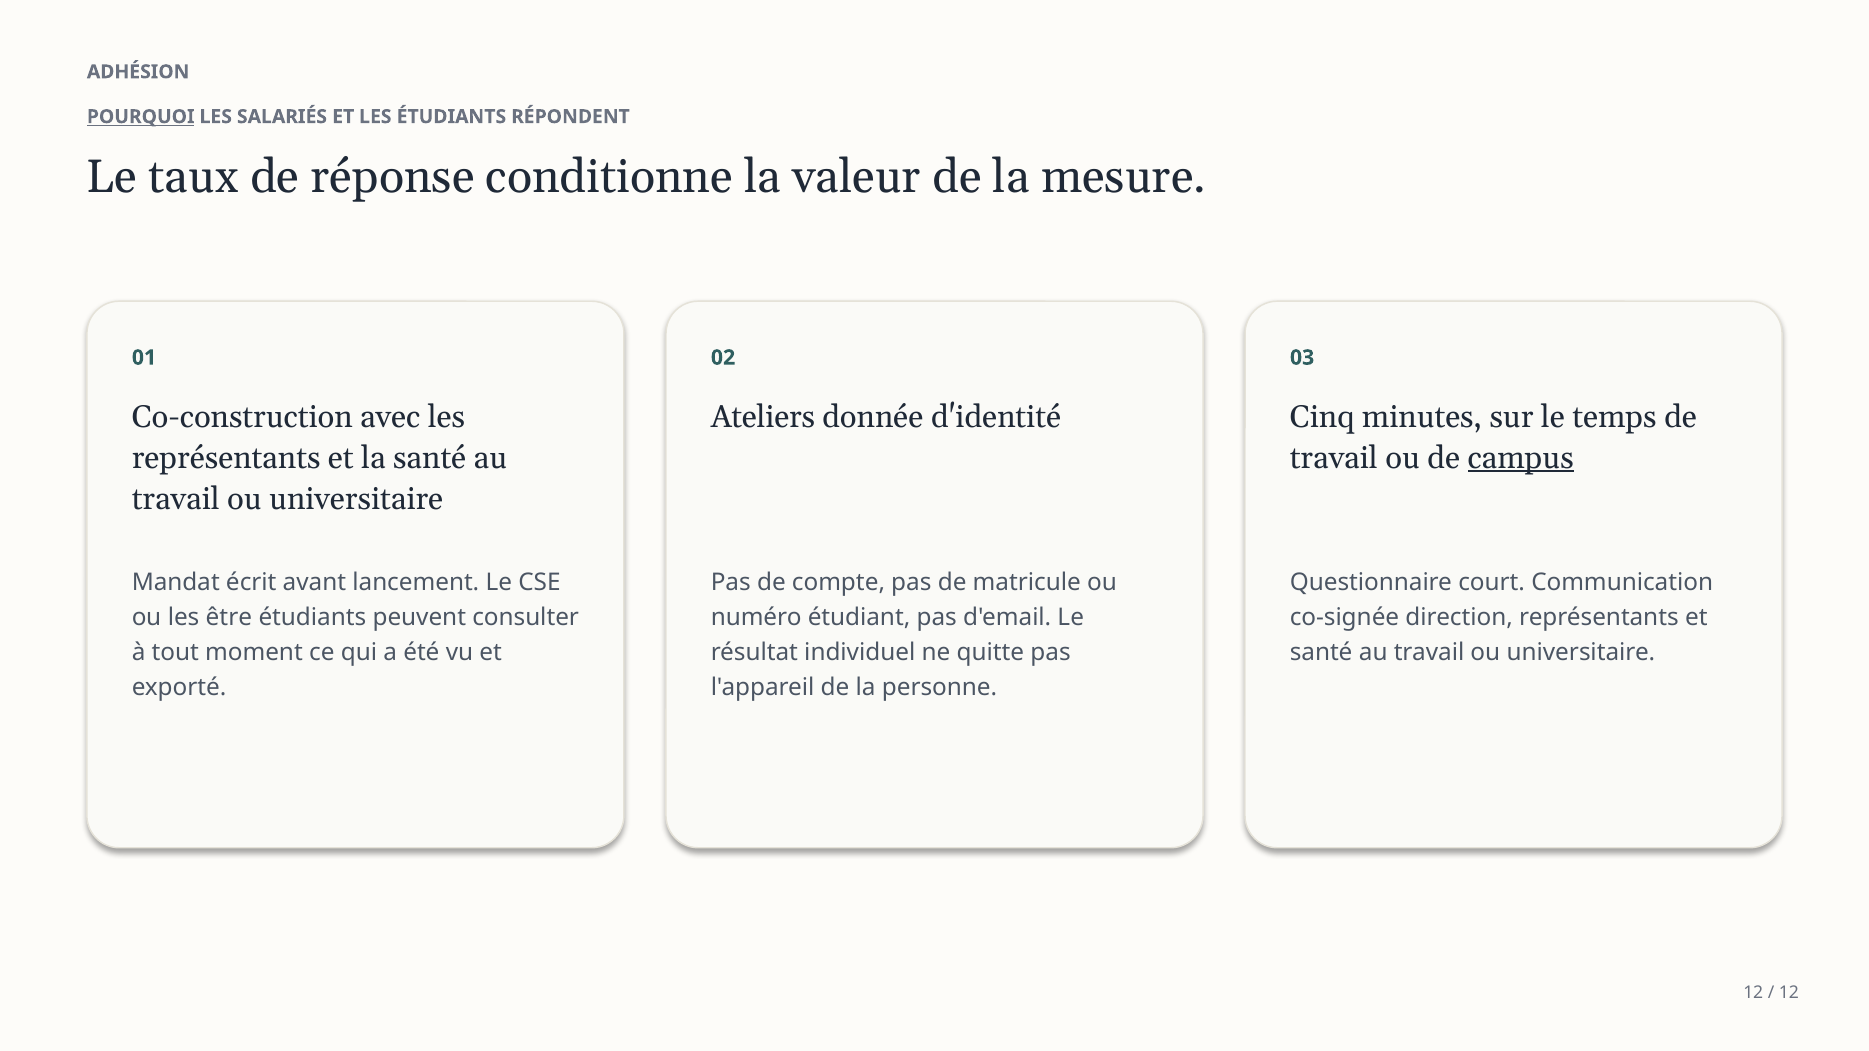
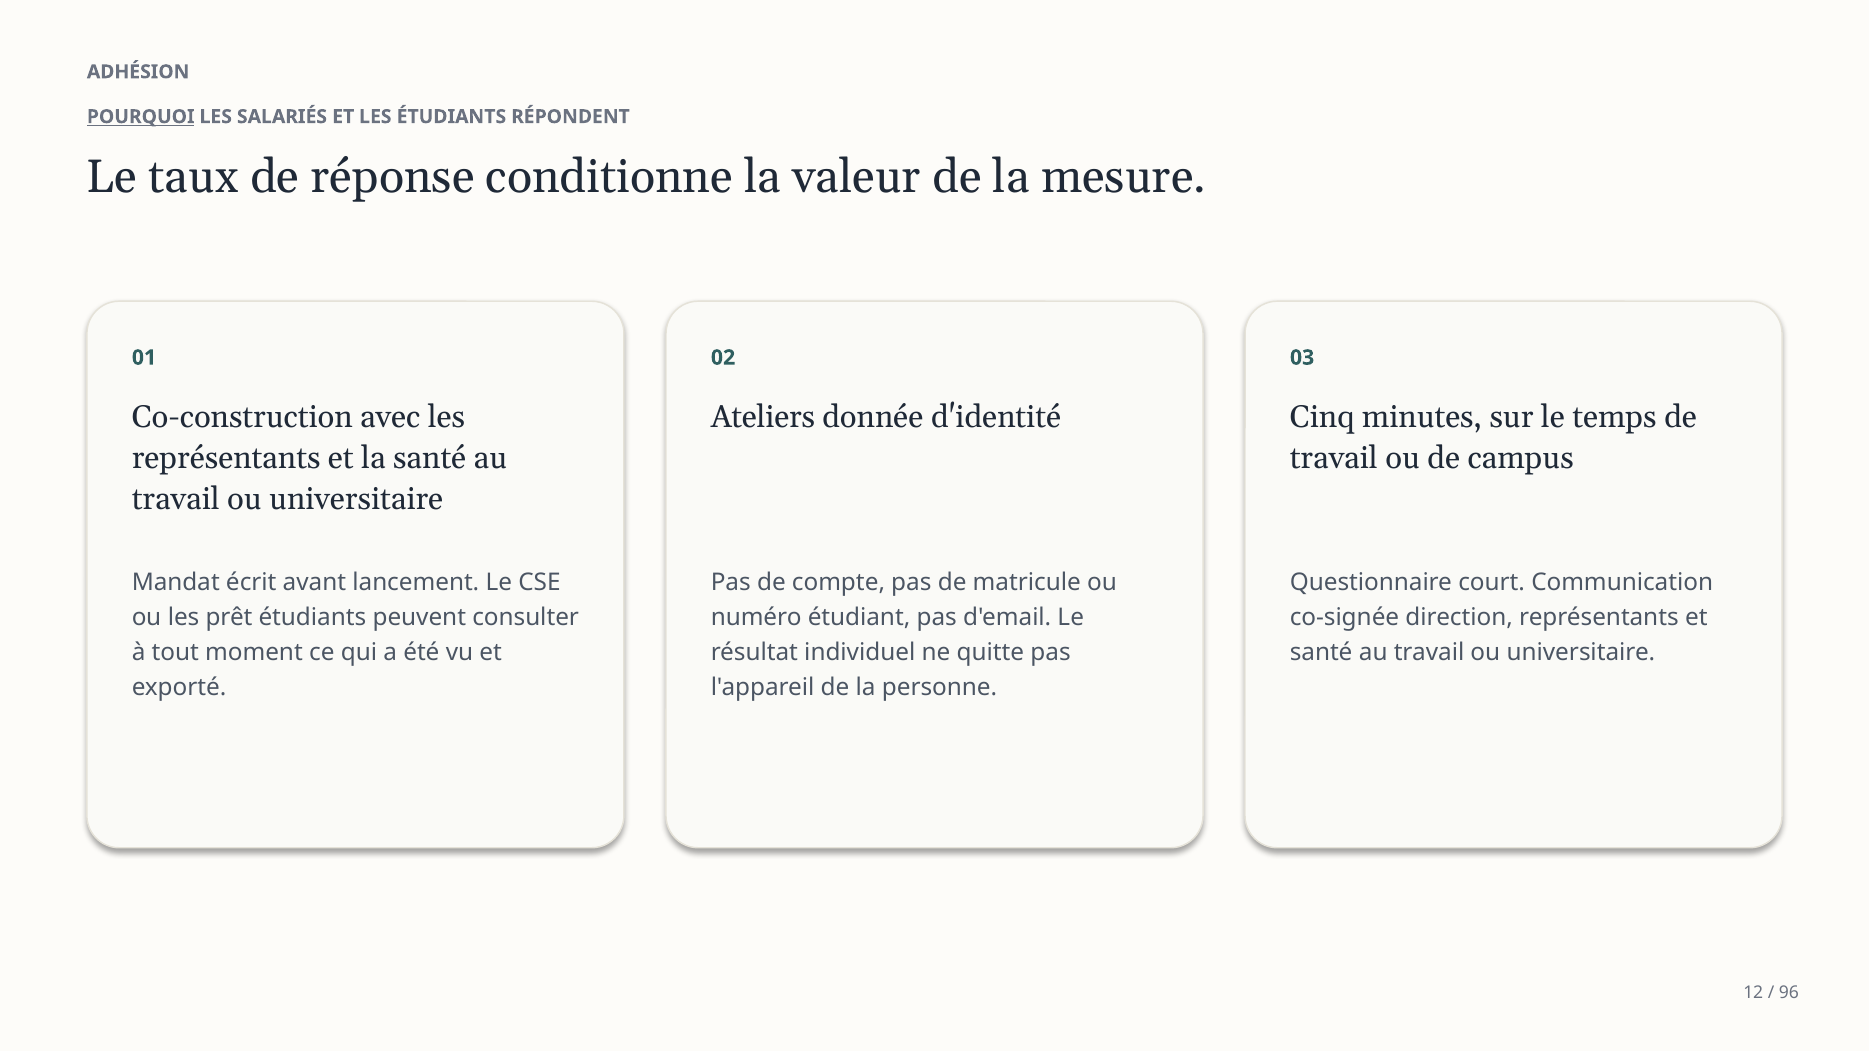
campus underline: present -> none
être: être -> prêt
12 at (1789, 993): 12 -> 96
